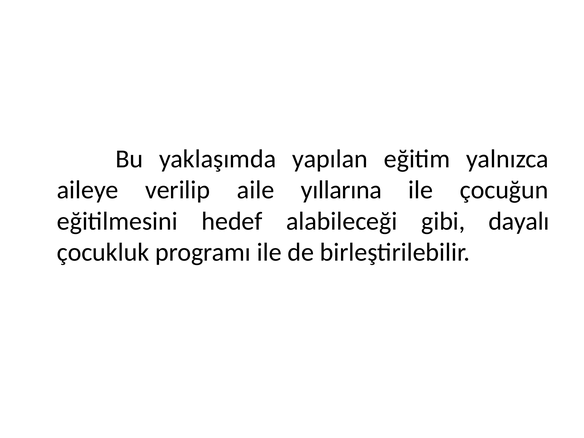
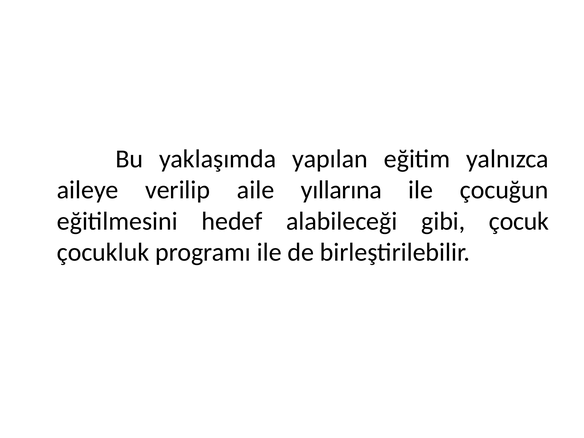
dayalı: dayalı -> çocuk
